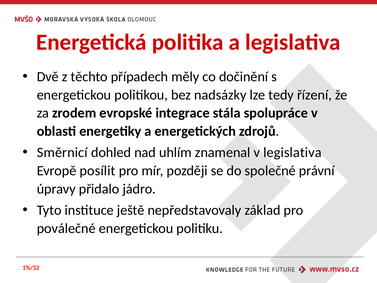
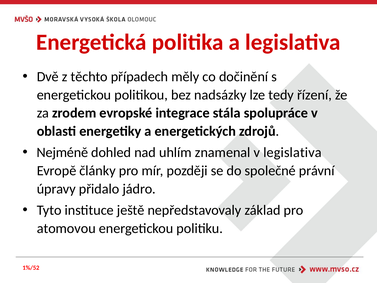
Směrnicí: Směrnicí -> Nejméně
posílit: posílit -> články
poválečné: poválečné -> atomovou
